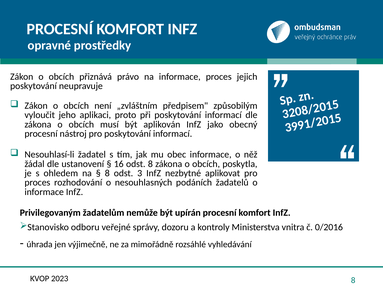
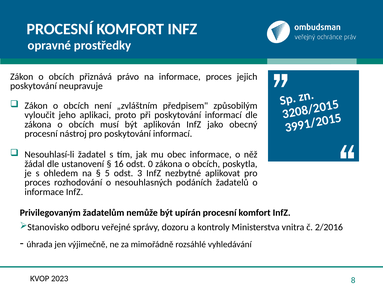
odst 8: 8 -> 0
8 at (107, 173): 8 -> 5
0/2016: 0/2016 -> 2/2016
